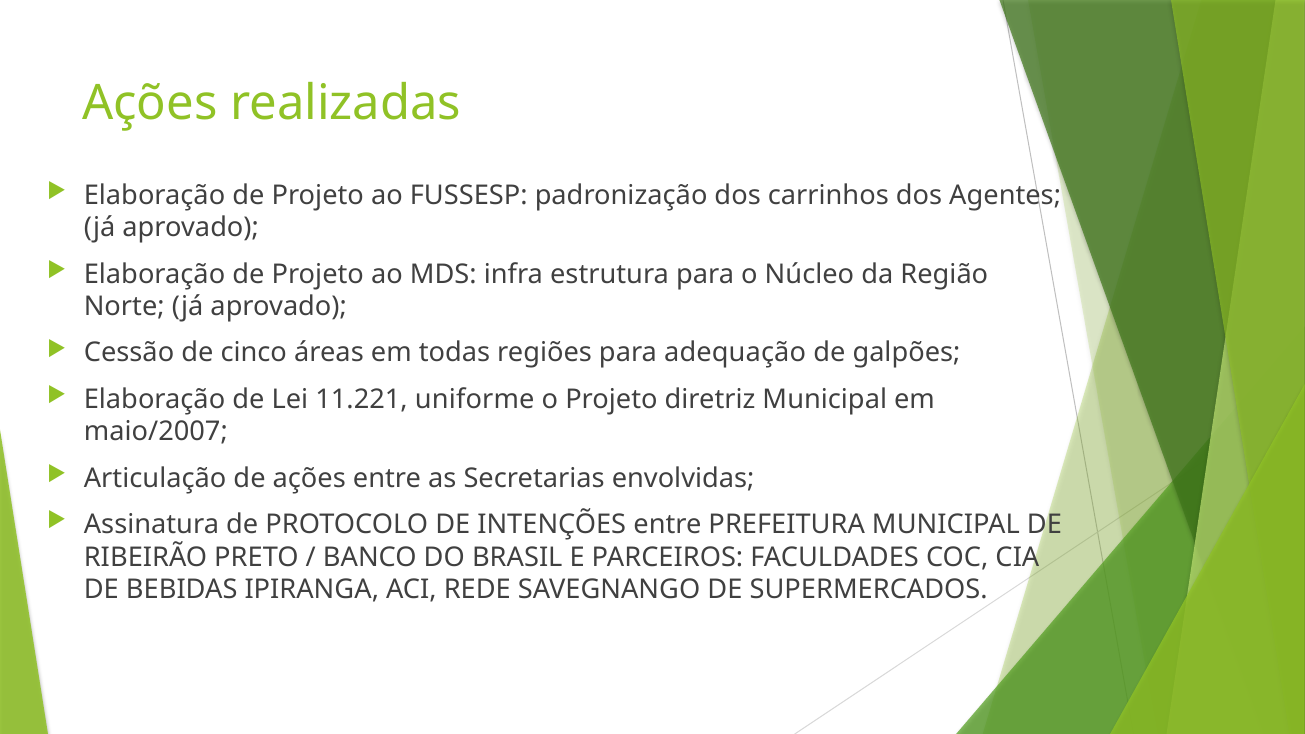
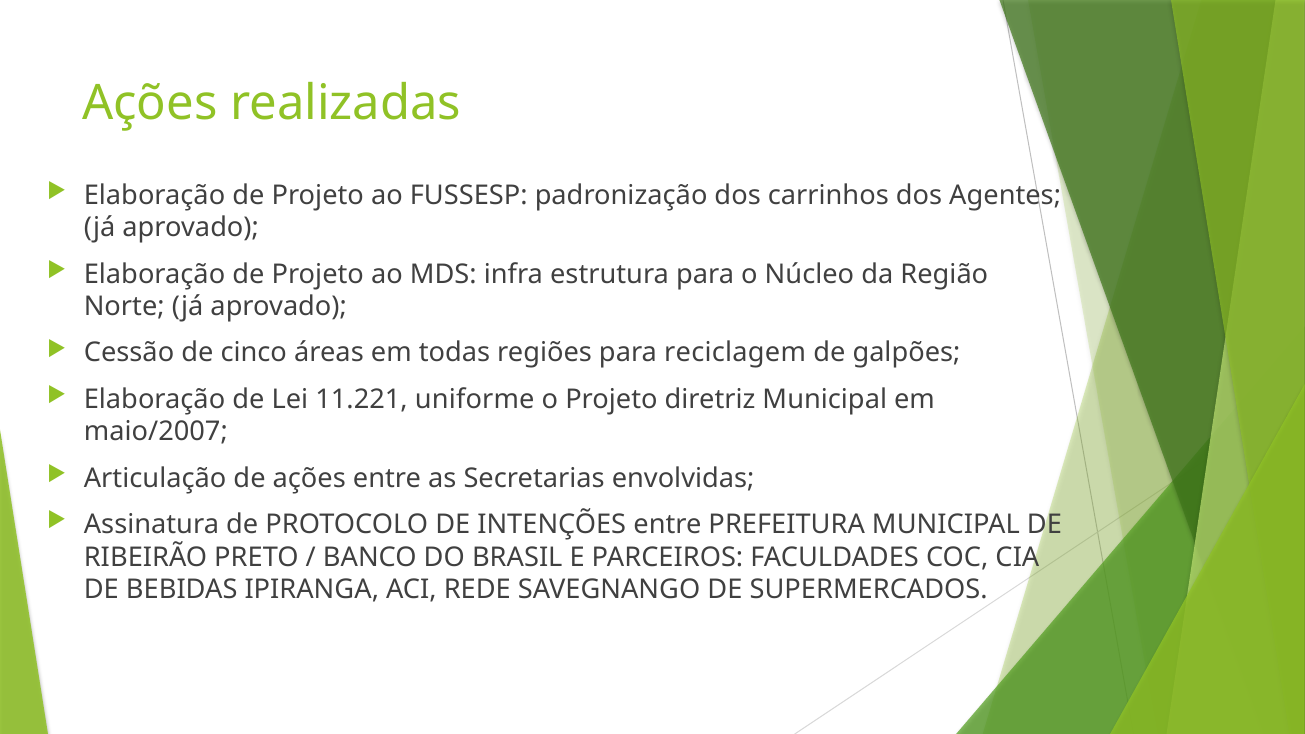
adequação: adequação -> reciclagem
